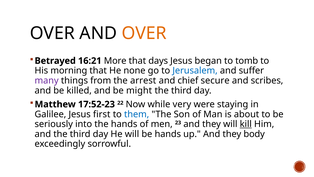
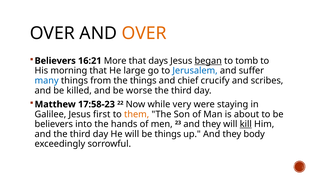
Betrayed at (55, 61): Betrayed -> Believers
began underline: none -> present
none: none -> large
many colour: purple -> blue
the arrest: arrest -> things
secure: secure -> crucify
might: might -> worse
17:52-23: 17:52-23 -> 17:58-23
them colour: blue -> orange
seriously at (54, 124): seriously -> believers
be hands: hands -> things
